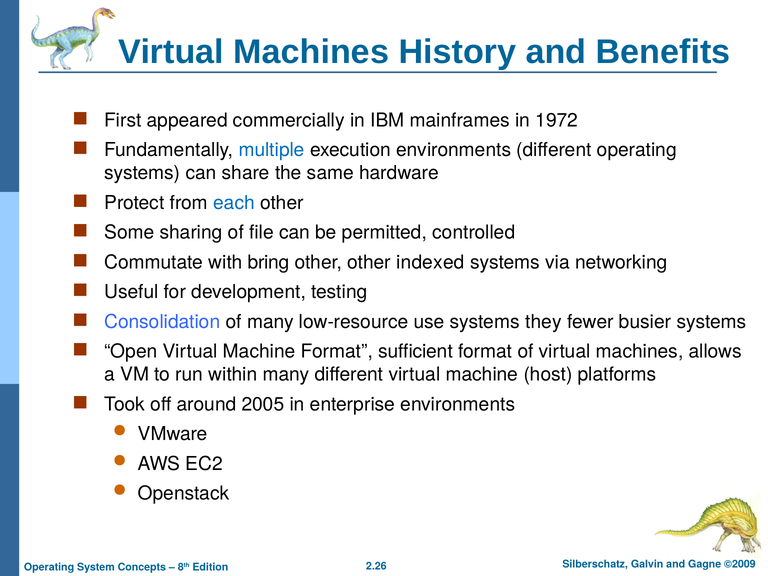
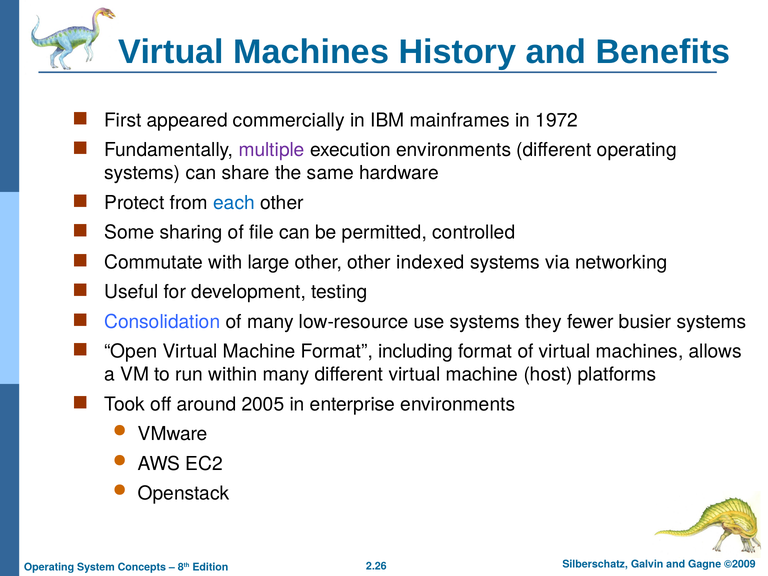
multiple colour: blue -> purple
bring: bring -> large
sufficient: sufficient -> including
